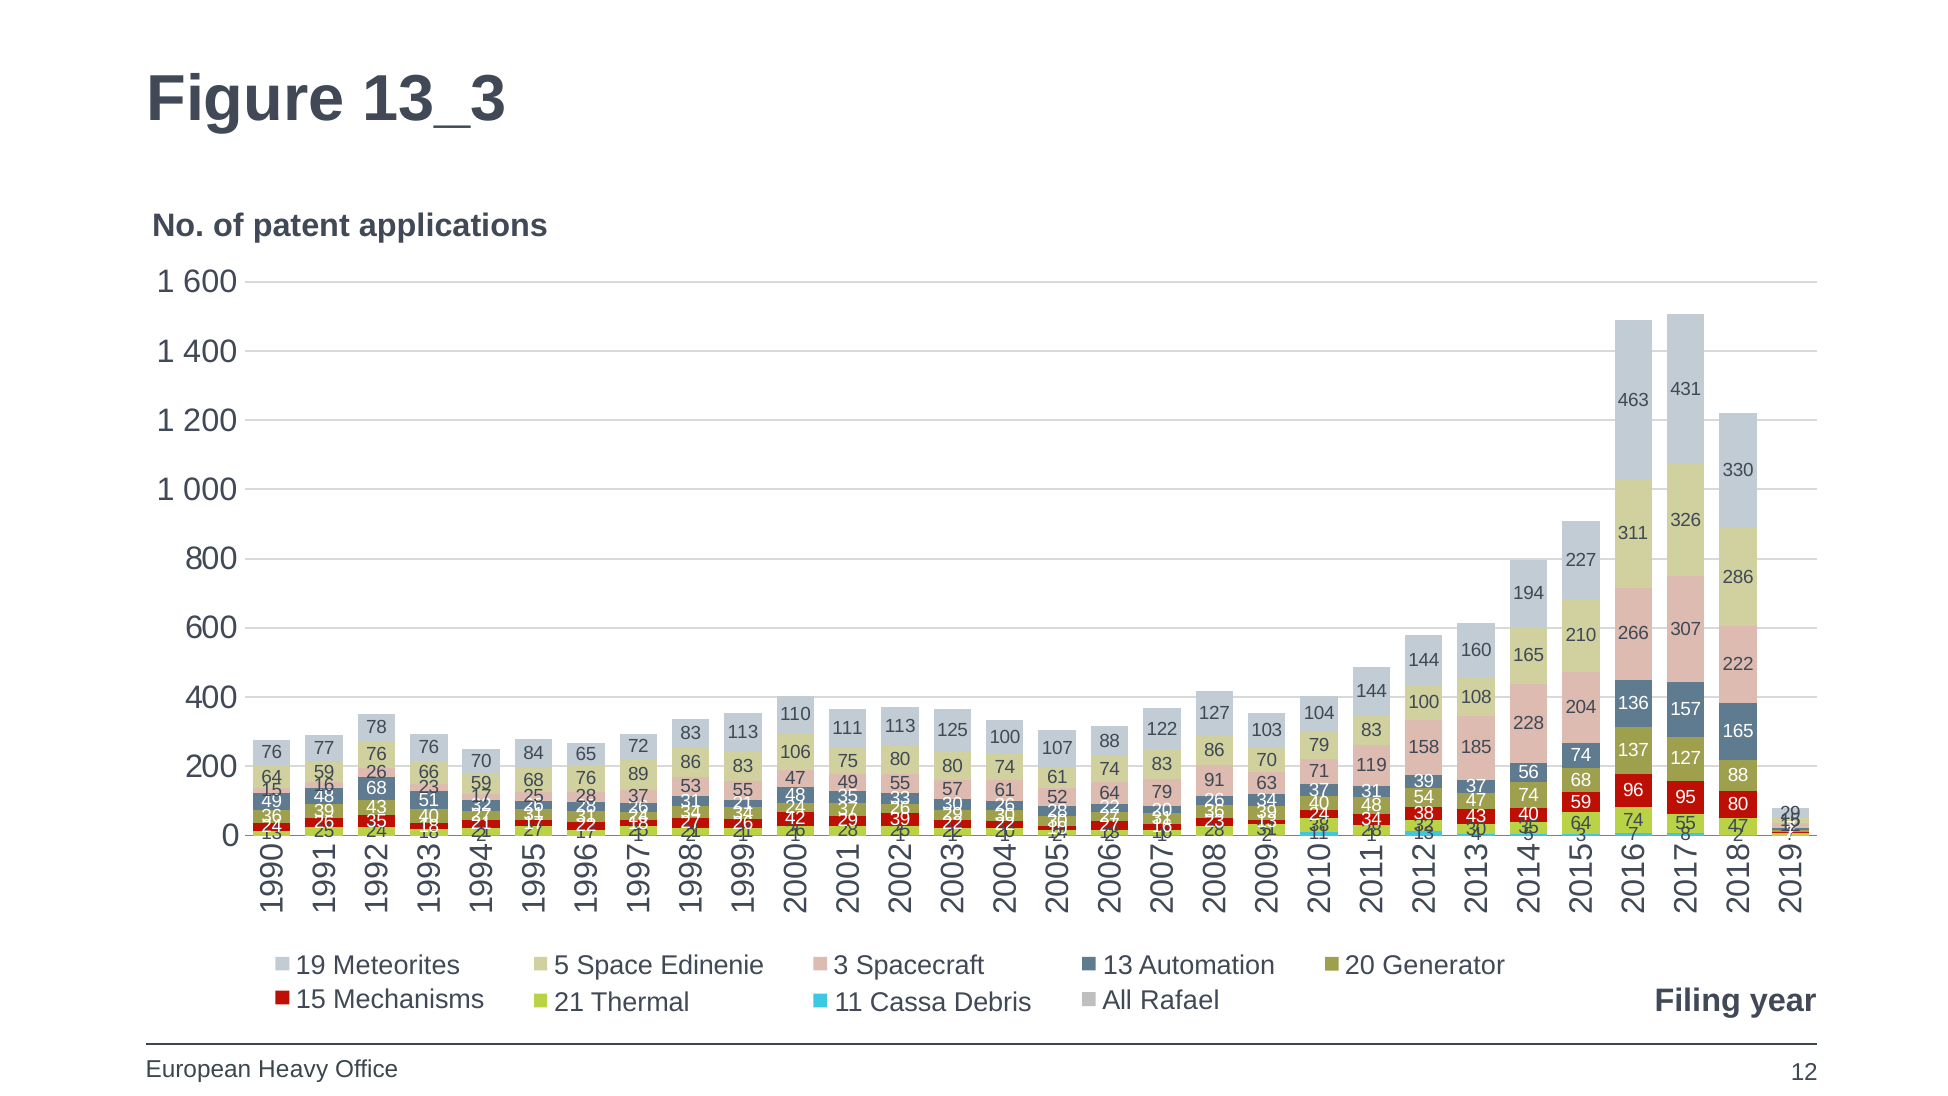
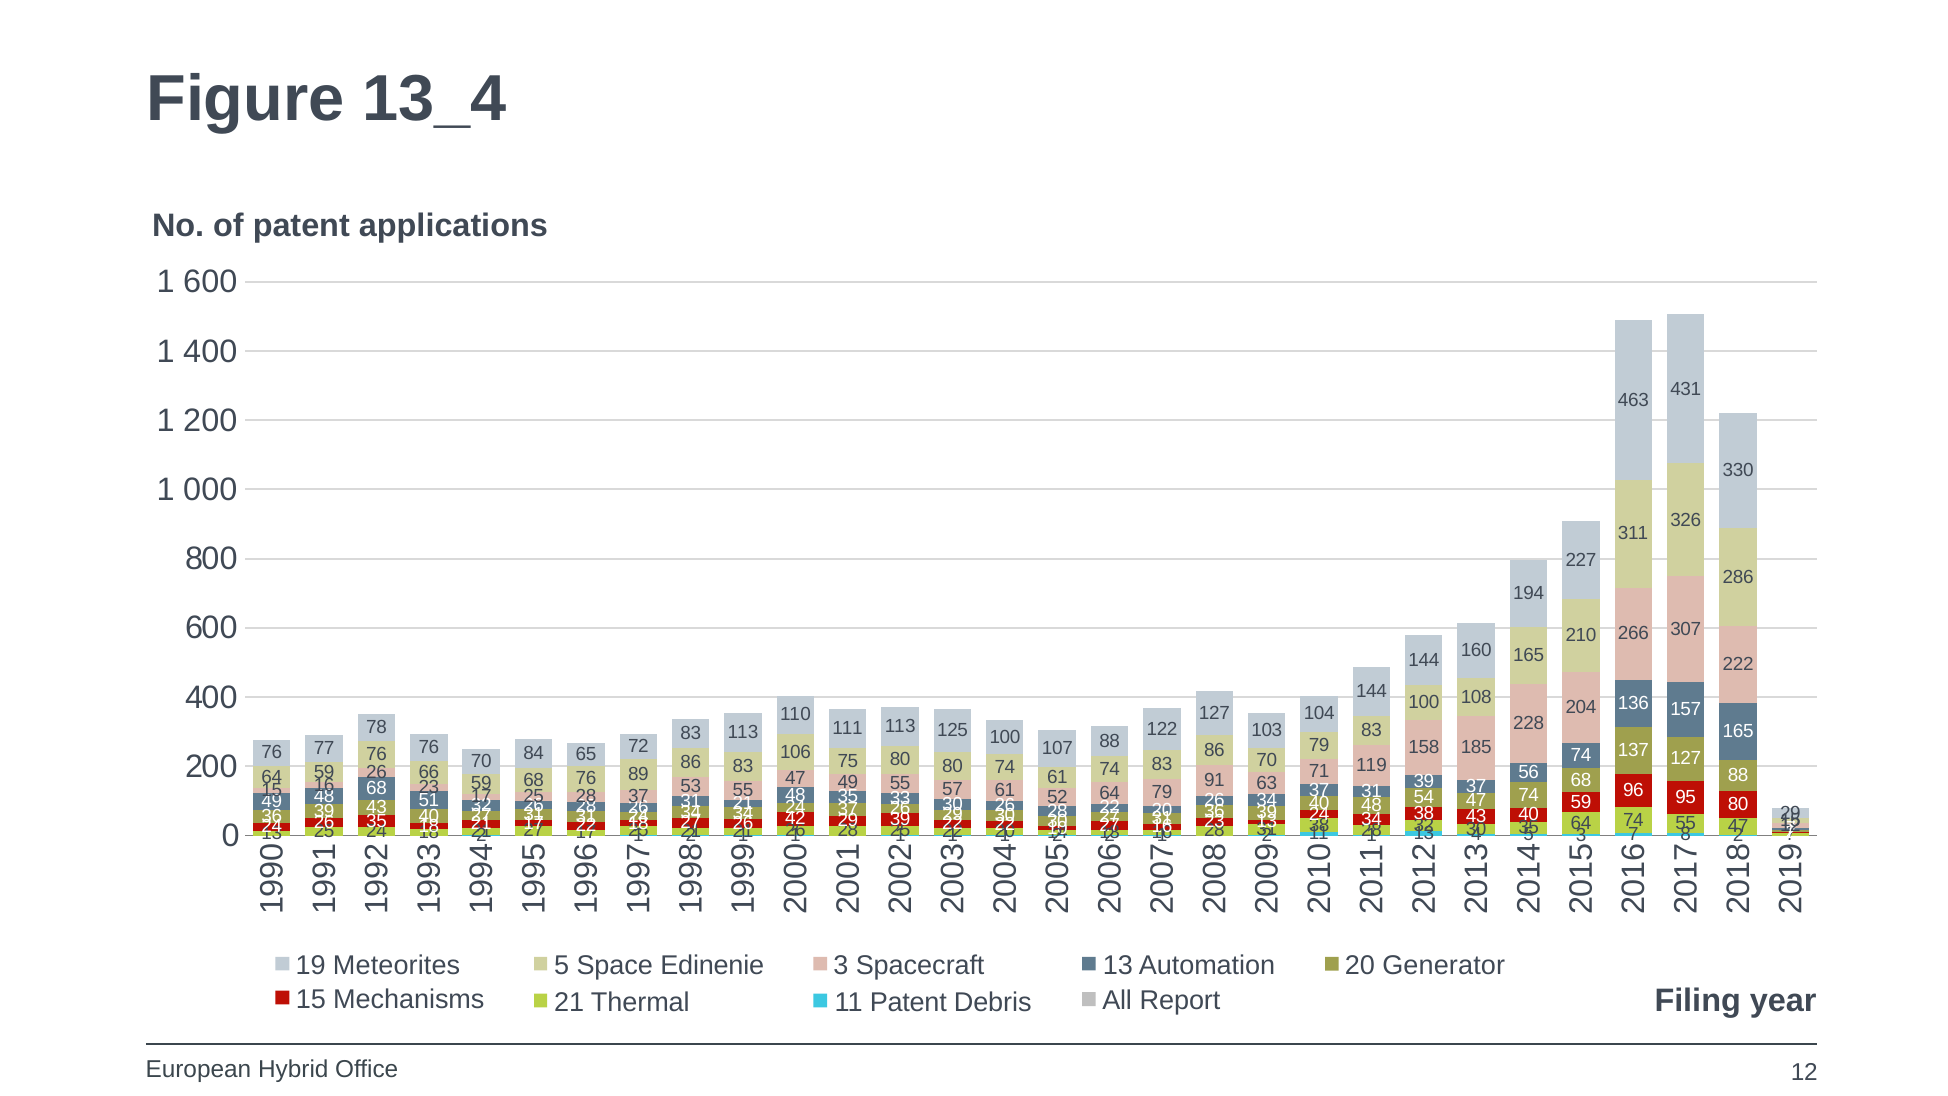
13_3: 13_3 -> 13_4
Rafael: Rafael -> Report
11 Cassa: Cassa -> Patent
Heavy: Heavy -> Hybrid
